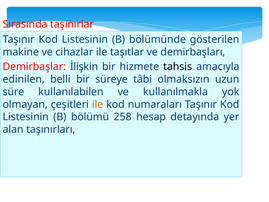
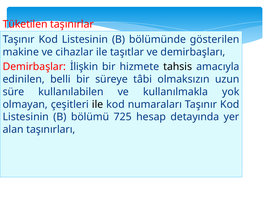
Sırasında: Sırasında -> Tüketilen
ile at (98, 104) colour: orange -> black
258: 258 -> 725
